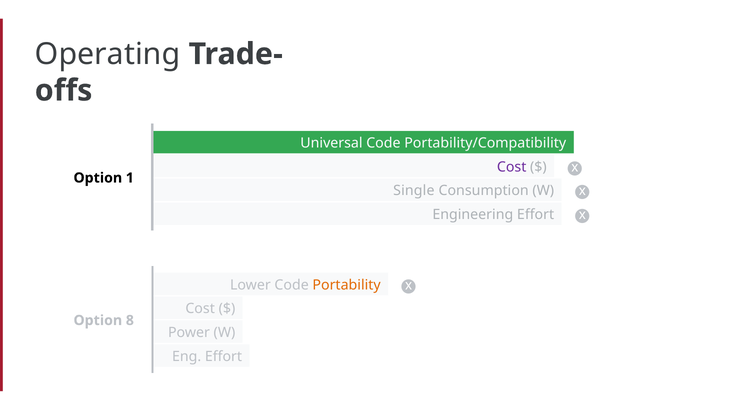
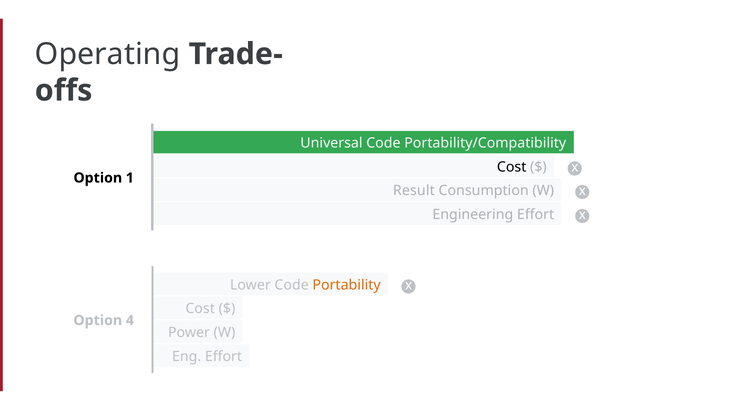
Cost at (512, 167) colour: purple -> black
Single: Single -> Result
8: 8 -> 4
